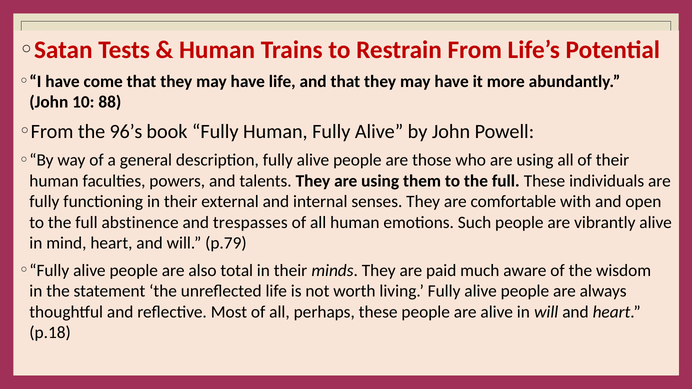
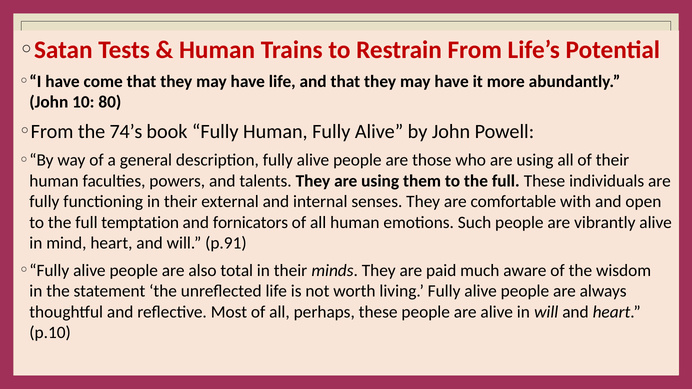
88: 88 -> 80
96’s: 96’s -> 74’s
abstinence: abstinence -> temptation
trespasses: trespasses -> fornicators
p.79: p.79 -> p.91
p.18: p.18 -> p.10
